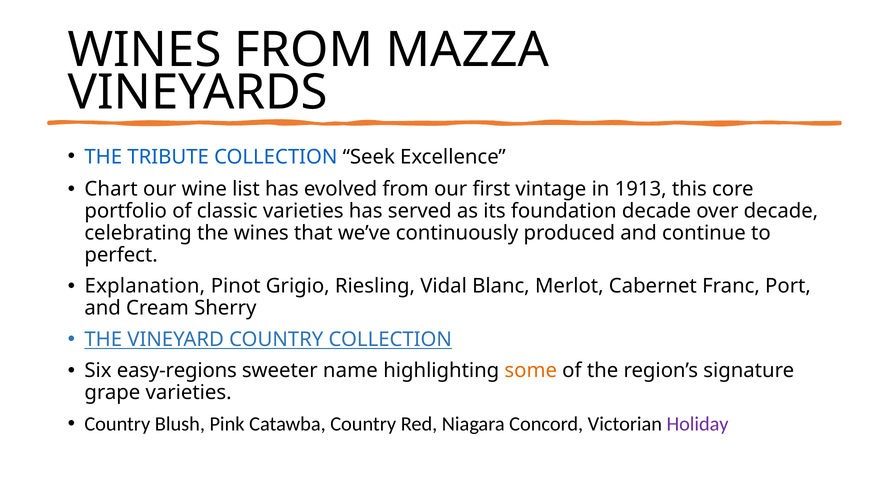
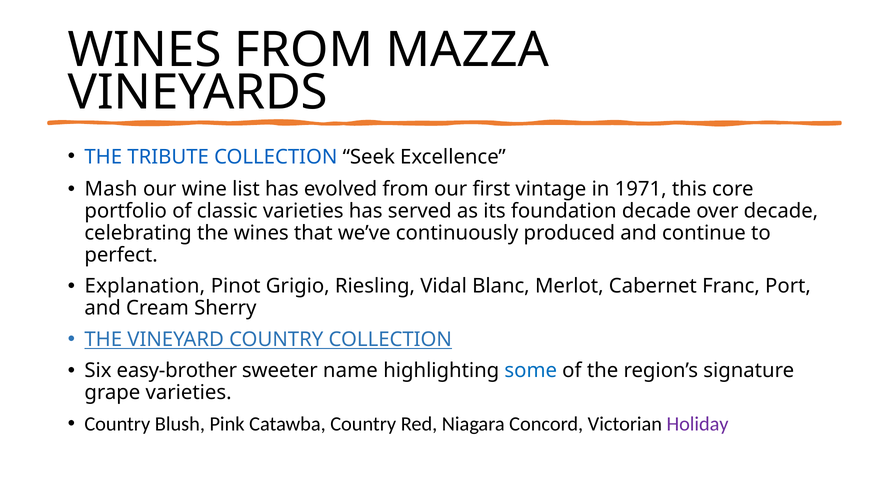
Chart: Chart -> Mash
1913: 1913 -> 1971
easy-regions: easy-regions -> easy-brother
some colour: orange -> blue
